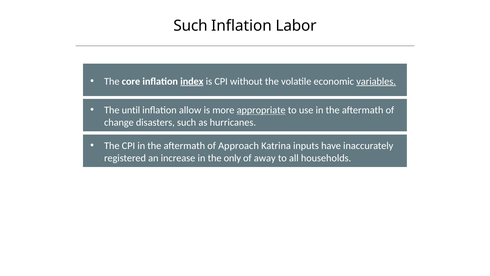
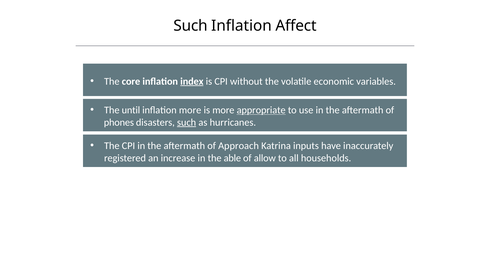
Labor: Labor -> Affect
variables underline: present -> none
inflation allow: allow -> more
change: change -> phones
such at (187, 122) underline: none -> present
only: only -> able
away: away -> allow
